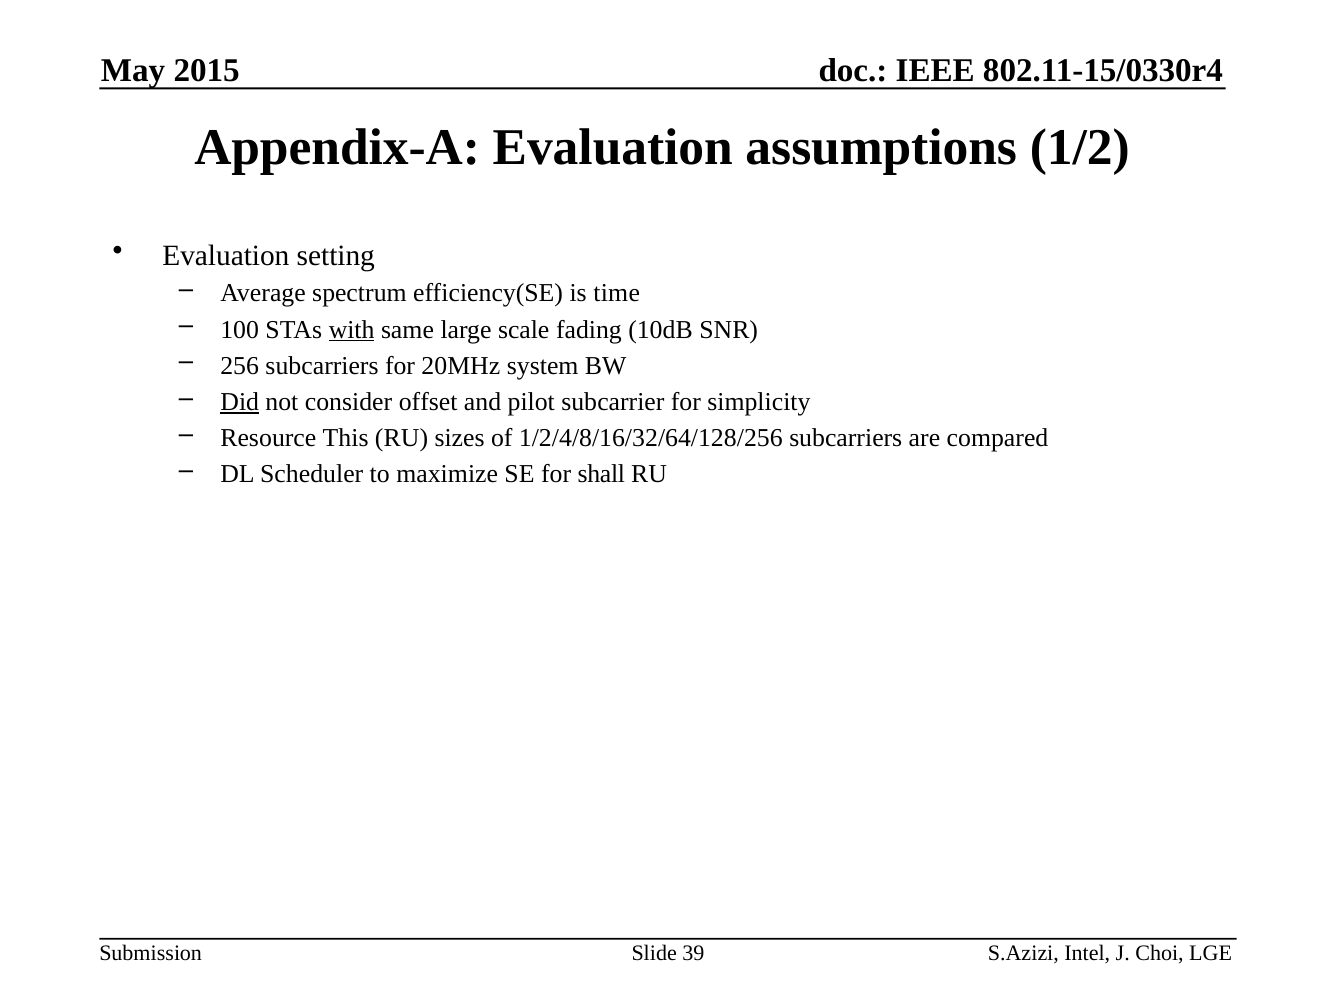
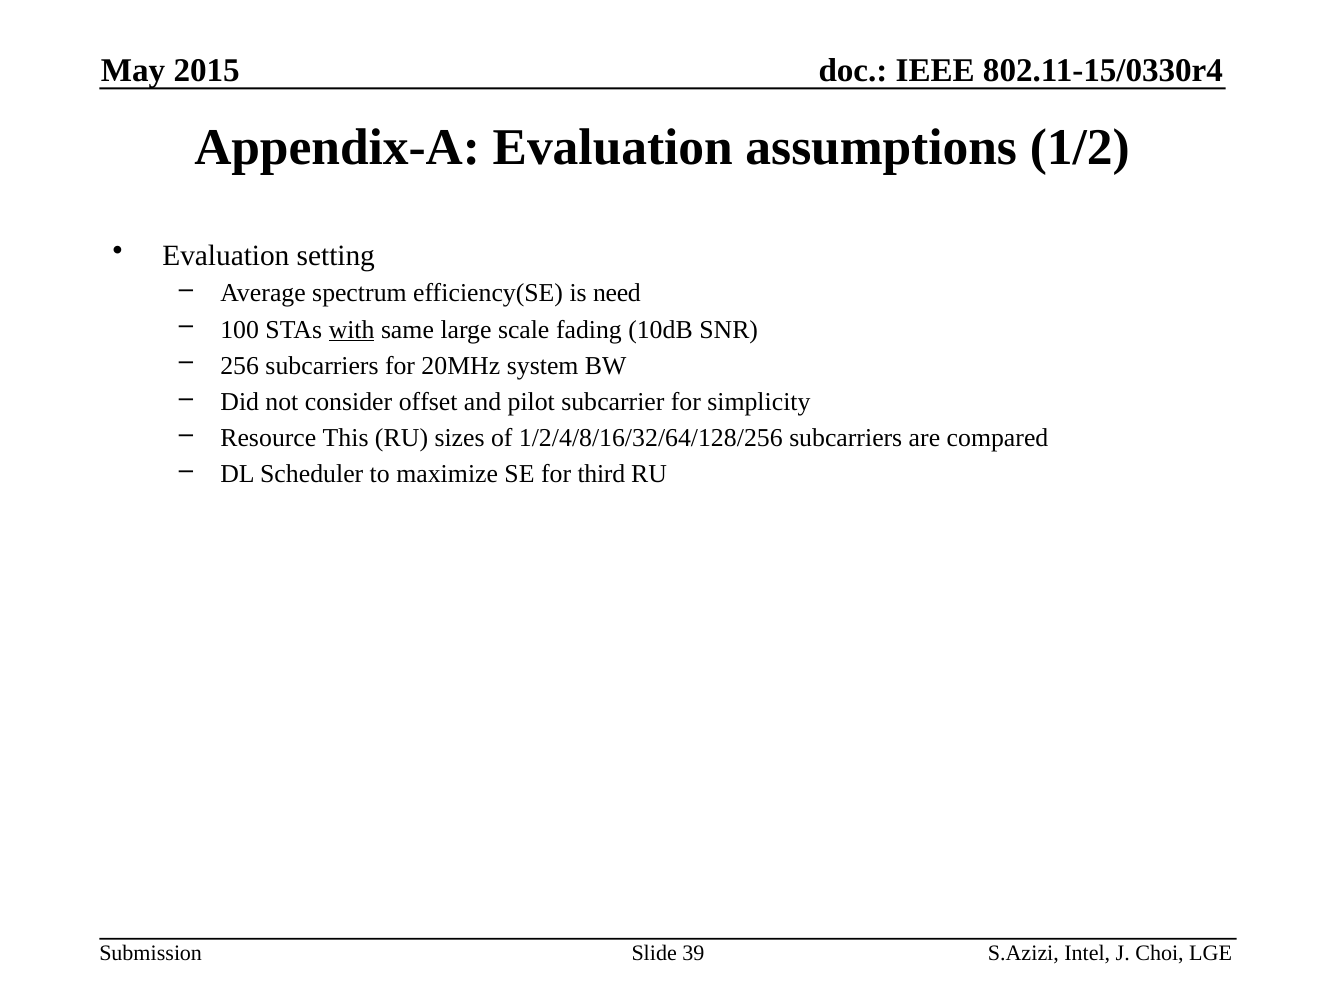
time: time -> need
Did underline: present -> none
shall: shall -> third
